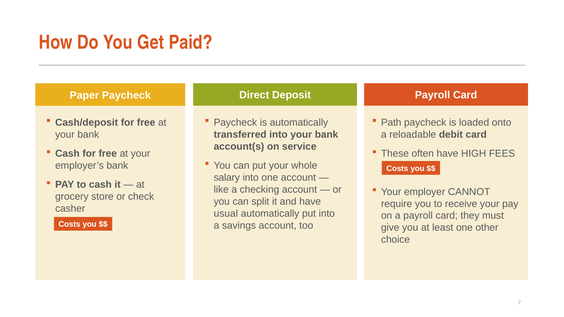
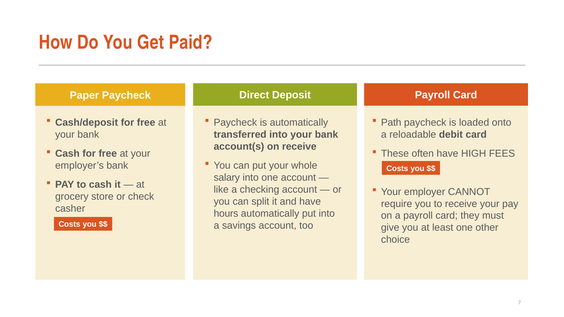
on service: service -> receive
usual: usual -> hours
